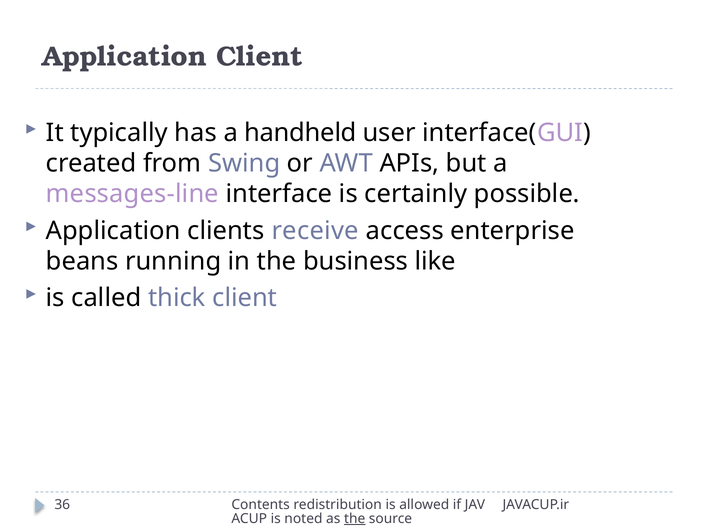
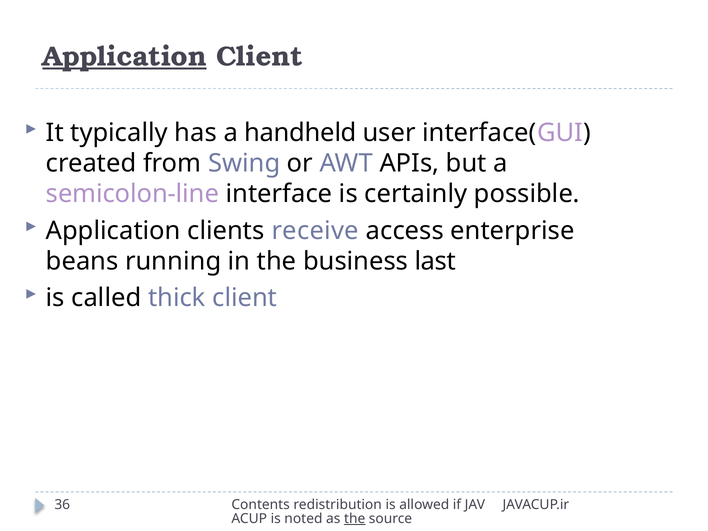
Application at (125, 57) underline: none -> present
messages-line: messages-line -> semicolon-line
like: like -> last
